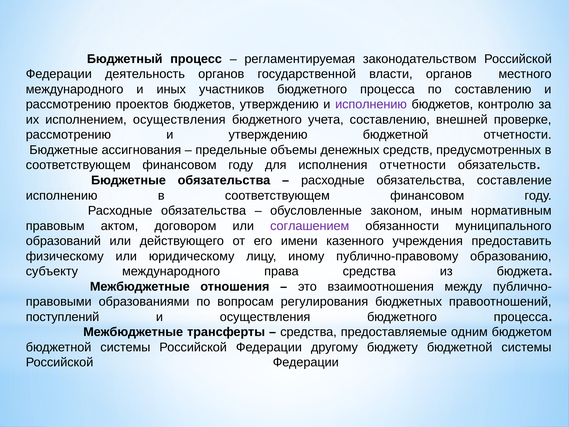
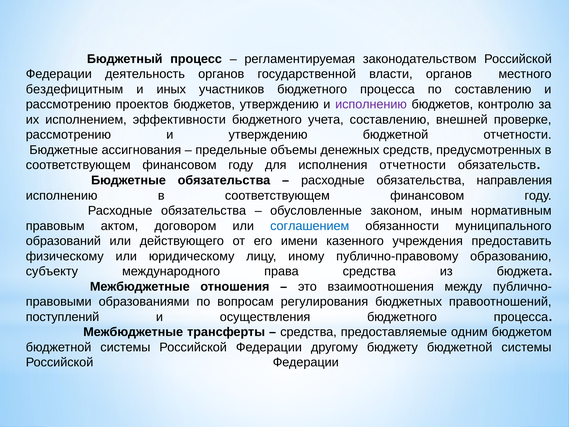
международного at (75, 89): международного -> бездефицитным
исполнением осуществления: осуществления -> эффективности
составление: составление -> направления
соглашением colour: purple -> blue
